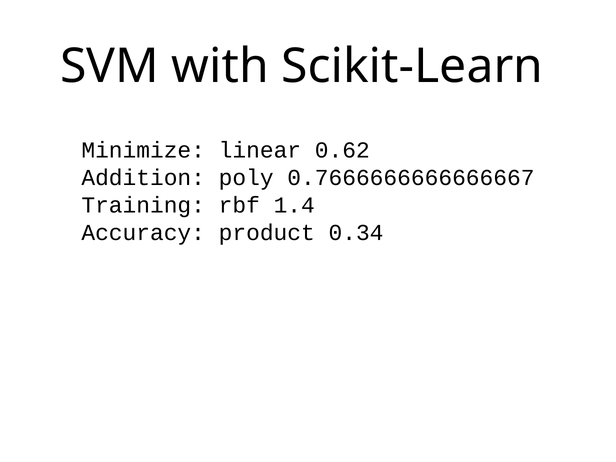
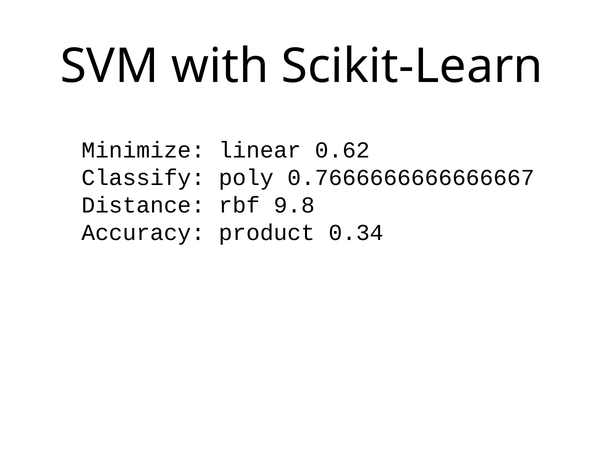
Addition: Addition -> Classify
Training: Training -> Distance
1.4: 1.4 -> 9.8
